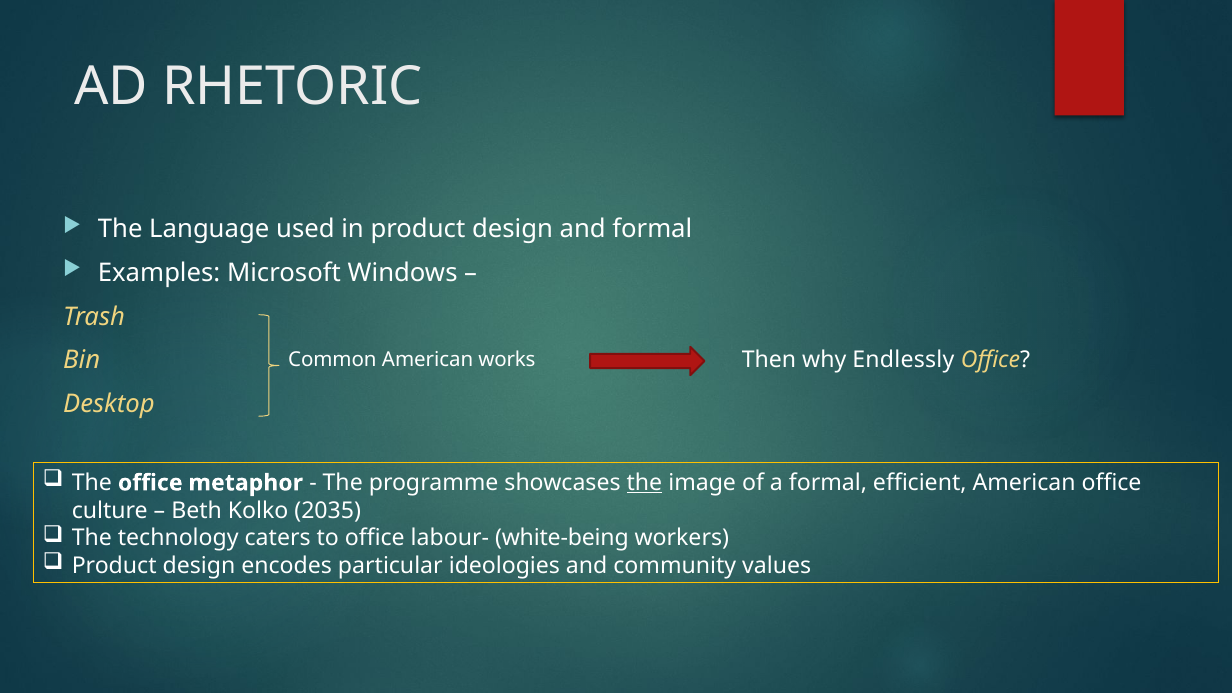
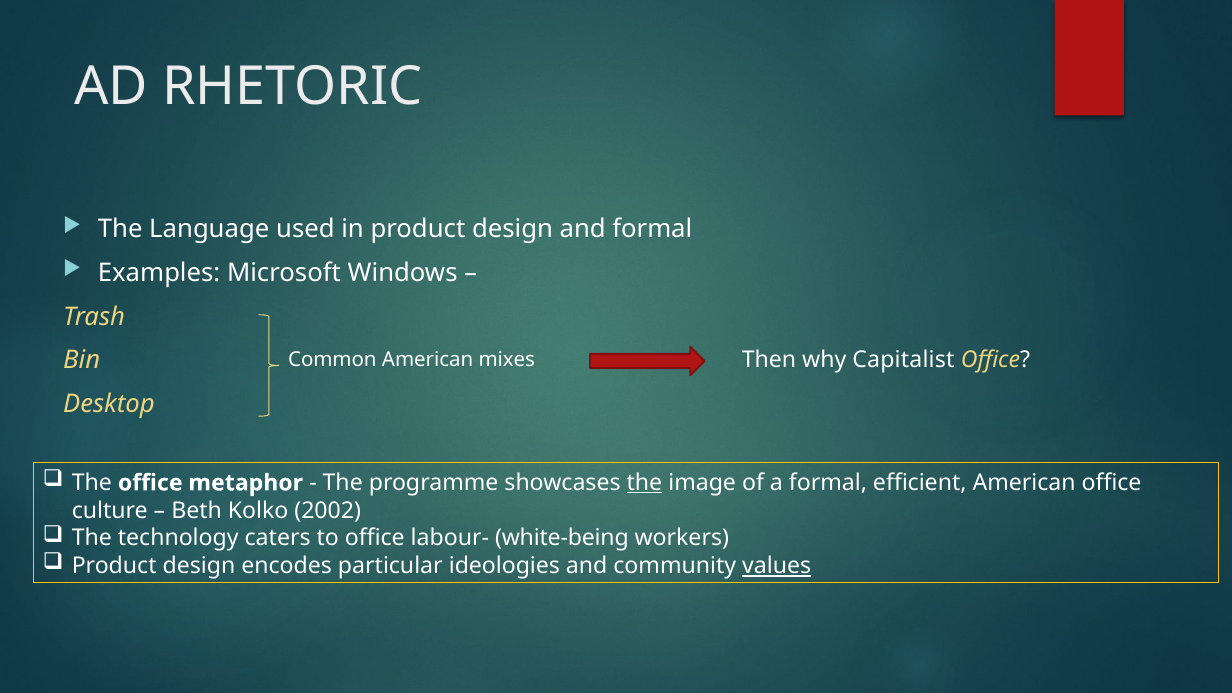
works: works -> mixes
Endlessly: Endlessly -> Capitalist
2035: 2035 -> 2002
values underline: none -> present
